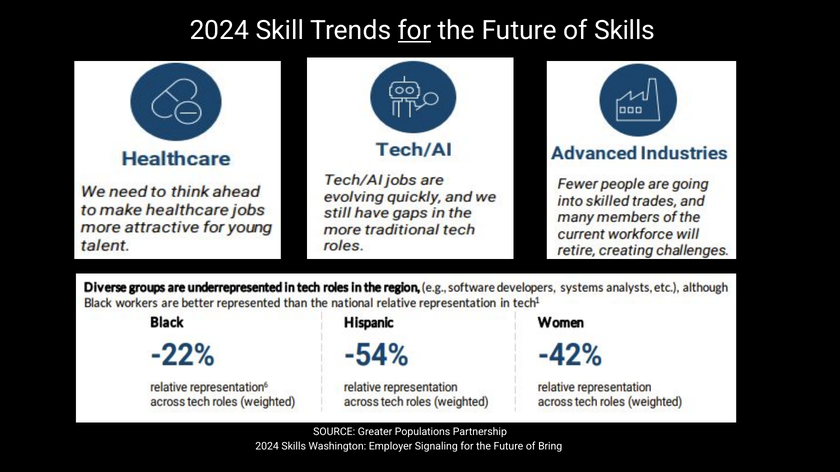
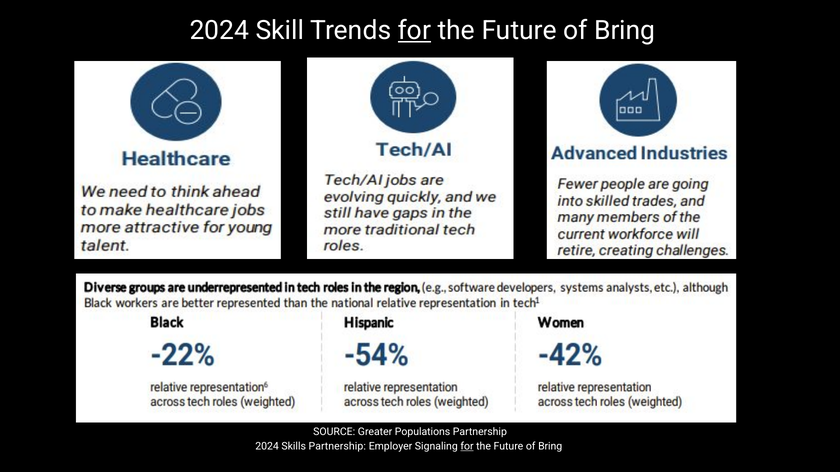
Skills at (625, 30): Skills -> Bring
Skills Washington: Washington -> Partnership
for at (467, 447) underline: none -> present
